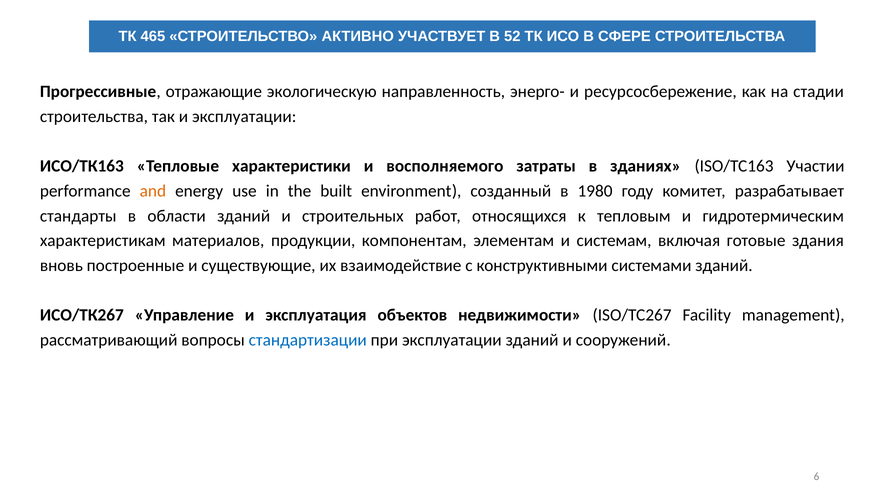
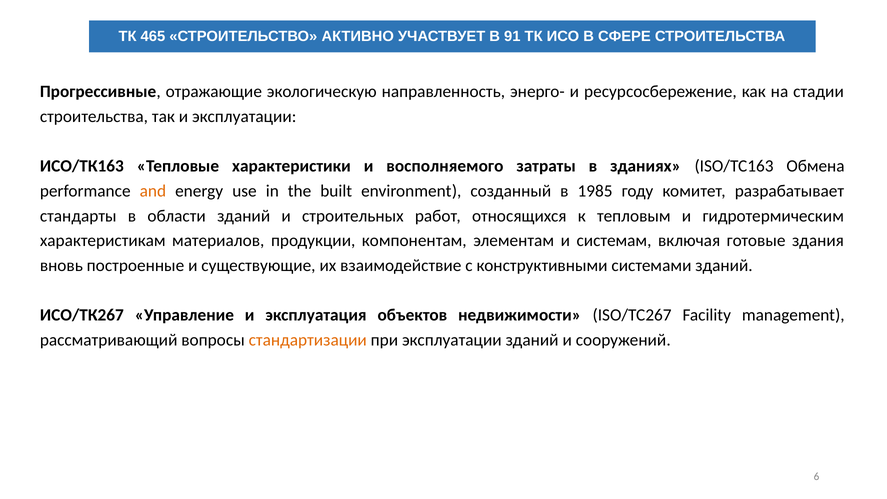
52: 52 -> 91
Участии: Участии -> Обмена
1980: 1980 -> 1985
стандартизации colour: blue -> orange
